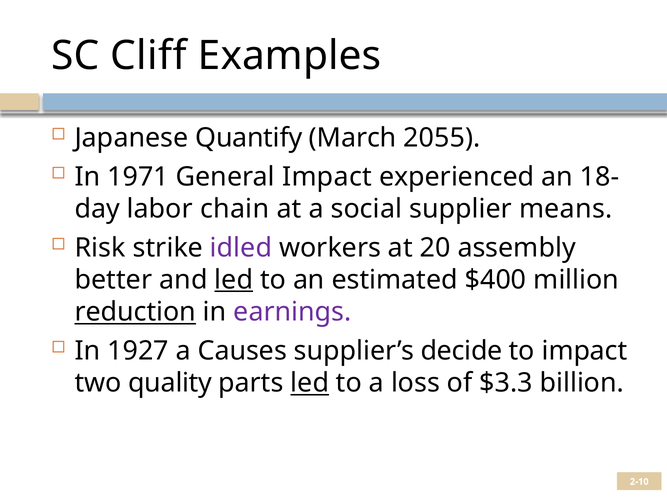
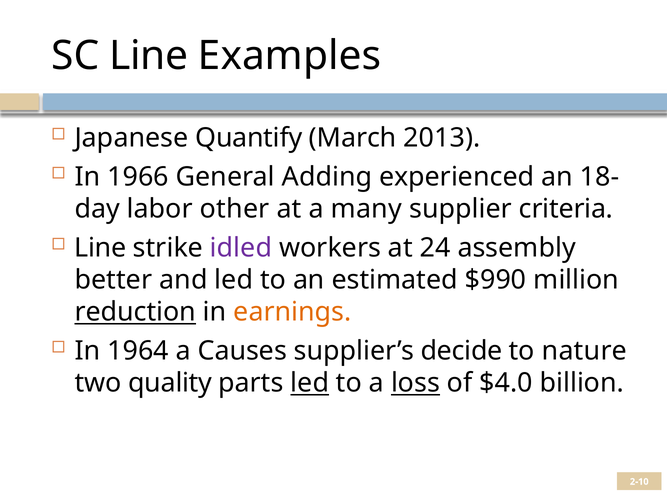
SC Cliff: Cliff -> Line
2055: 2055 -> 2013
1971: 1971 -> 1966
General Impact: Impact -> Adding
chain: chain -> other
social: social -> many
means: means -> criteria
Risk at (100, 248): Risk -> Line
20: 20 -> 24
led at (234, 280) underline: present -> none
$400: $400 -> $990
earnings colour: purple -> orange
1927: 1927 -> 1964
to impact: impact -> nature
loss underline: none -> present
$3.3: $3.3 -> $4.0
